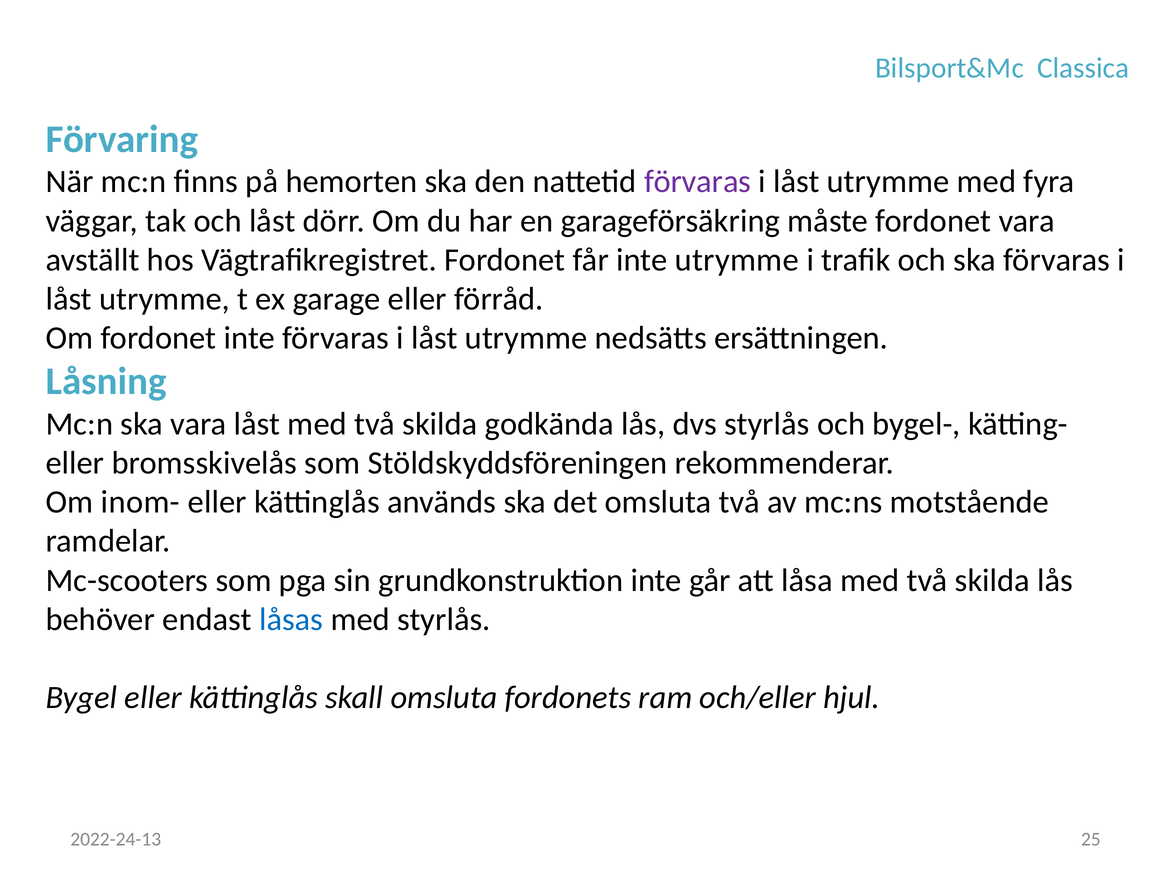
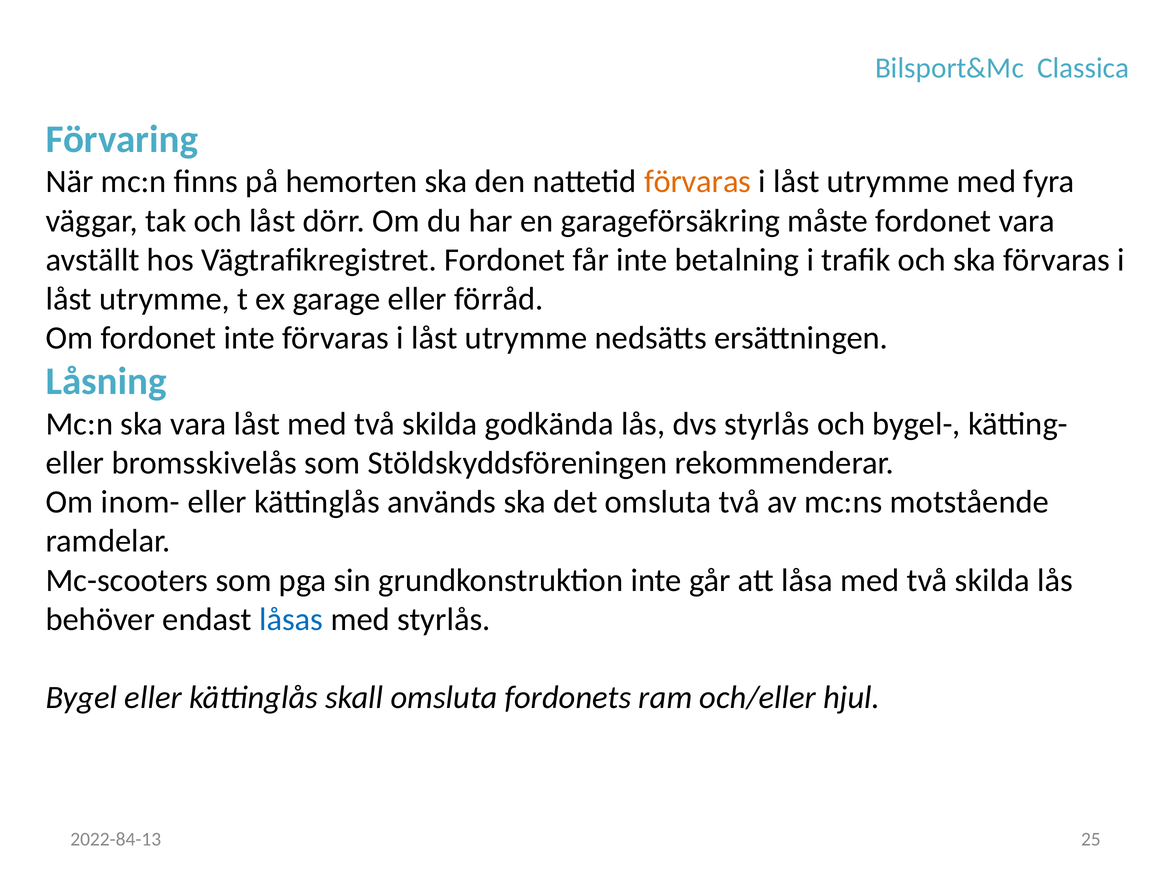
förvaras at (698, 182) colour: purple -> orange
inte utrymme: utrymme -> betalning
2022-24-13: 2022-24-13 -> 2022-84-13
